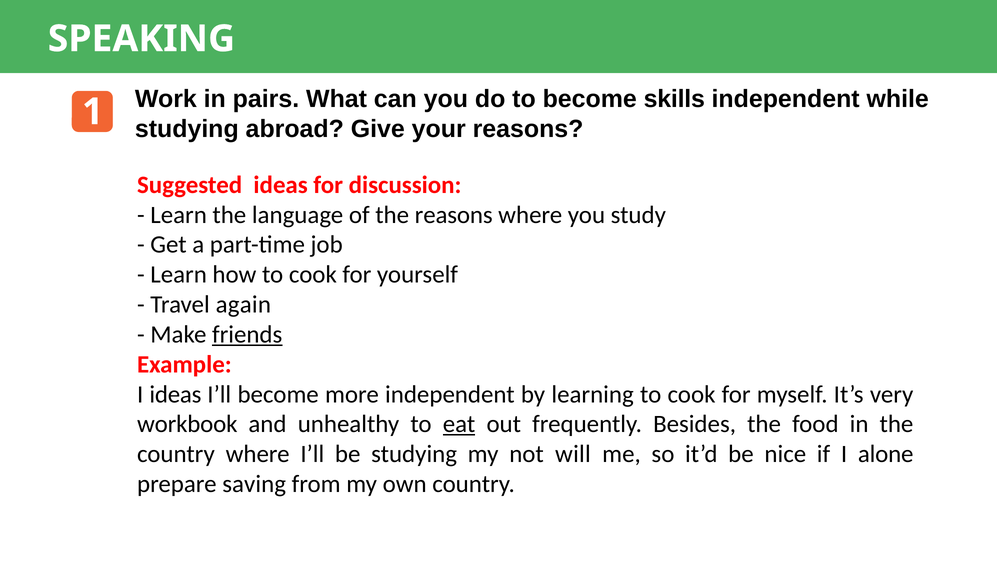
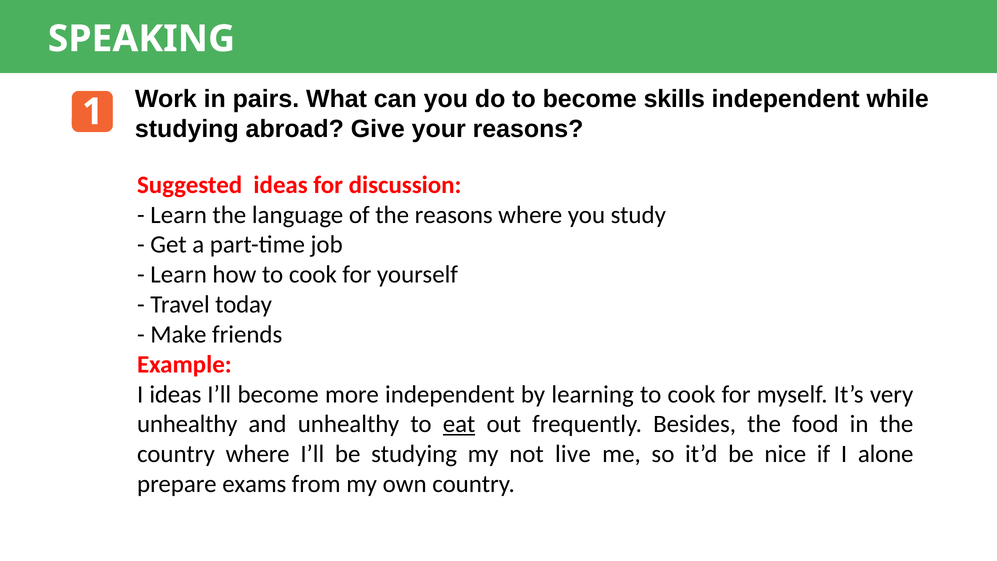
again: again -> today
friends underline: present -> none
workbook at (187, 424): workbook -> unhealthy
will: will -> live
saving: saving -> exams
